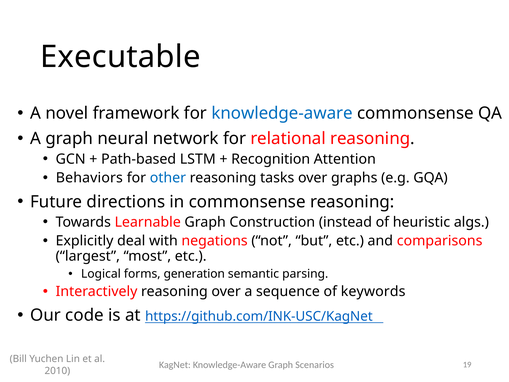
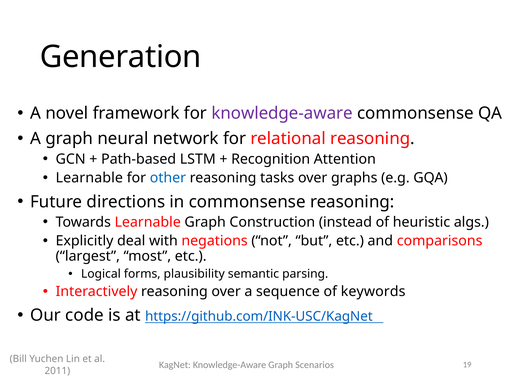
Executable: Executable -> Generation
knowledge-aware at (282, 113) colour: blue -> purple
Behaviors at (89, 178): Behaviors -> Learnable
generation: generation -> plausibility
2010: 2010 -> 2011
